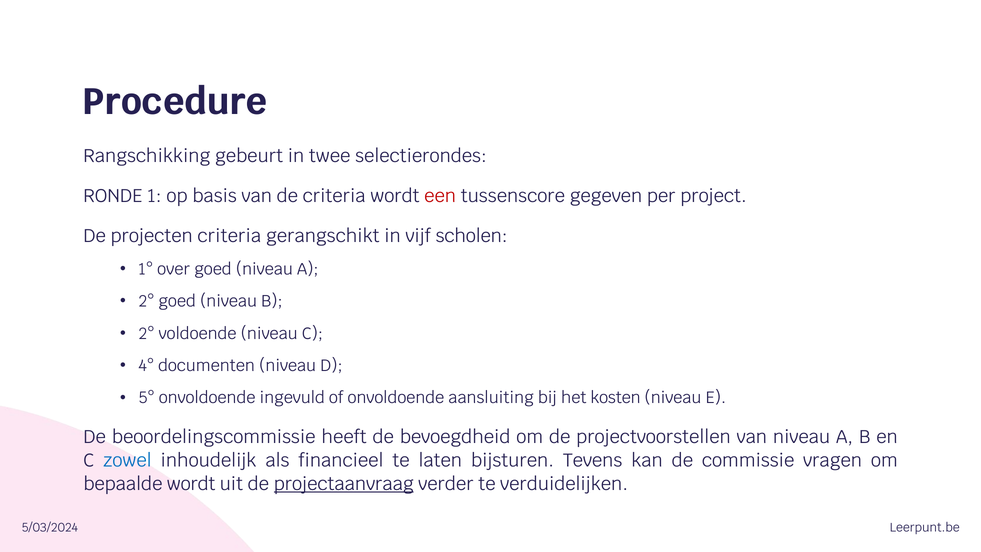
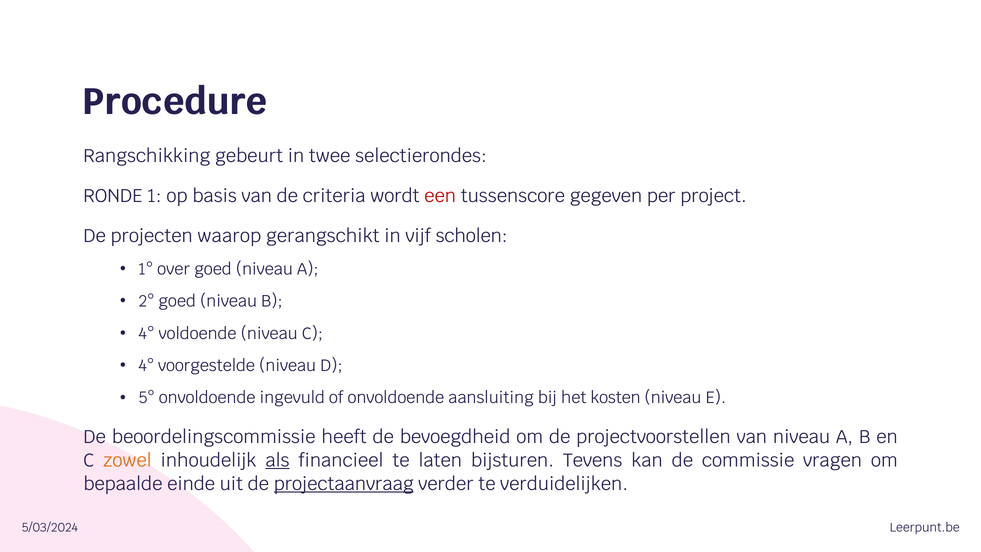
projecten criteria: criteria -> waarop
2° at (146, 334): 2° -> 4°
documenten: documenten -> voorgestelde
zowel colour: blue -> orange
als underline: none -> present
bepaalde wordt: wordt -> einde
